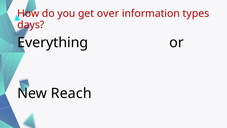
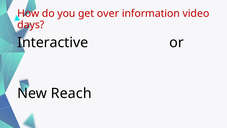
types: types -> video
Everything: Everything -> Interactive
